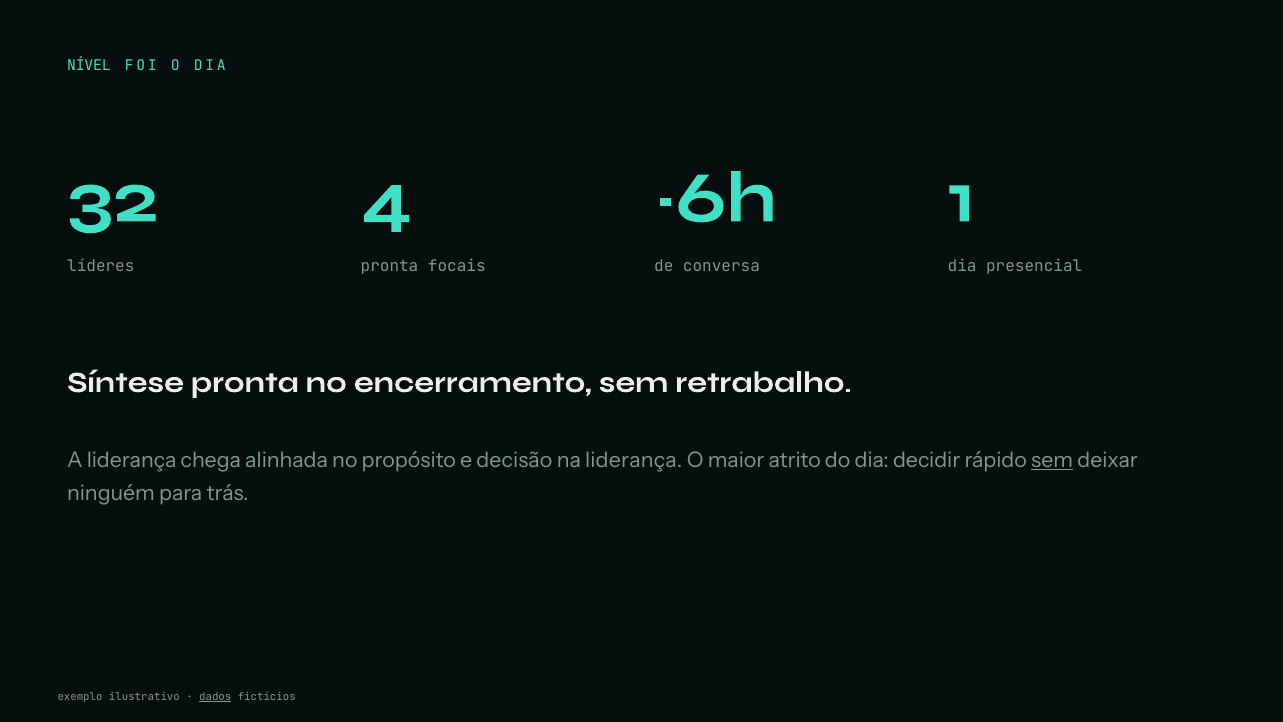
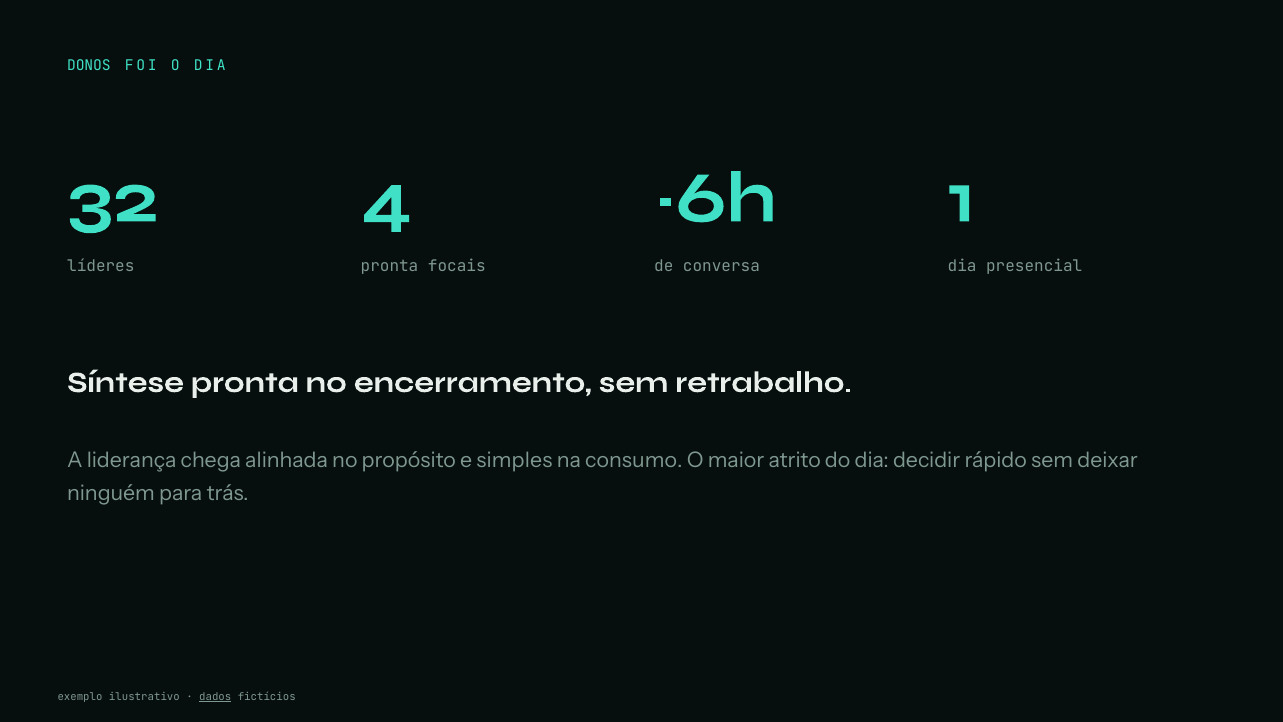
NÍVEL: NÍVEL -> DONOS
decisão: decisão -> simples
na liderança: liderança -> consumo
sem at (1052, 460) underline: present -> none
